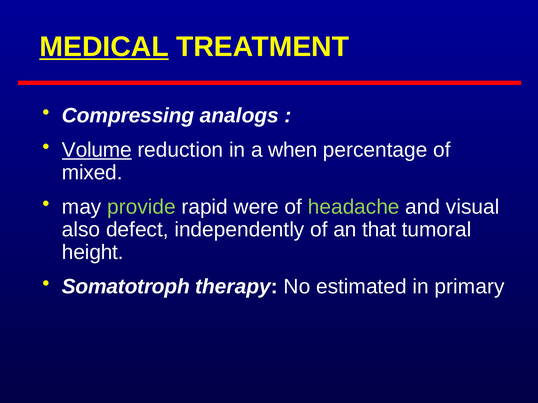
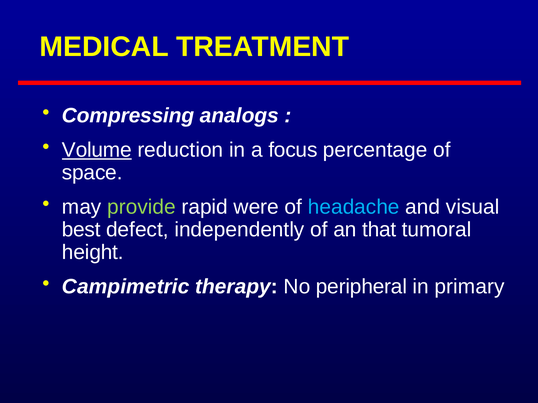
MEDICAL underline: present -> none
when: when -> focus
mixed: mixed -> space
headache colour: light green -> light blue
also: also -> best
Somatotroph: Somatotroph -> Campimetric
estimated: estimated -> peripheral
